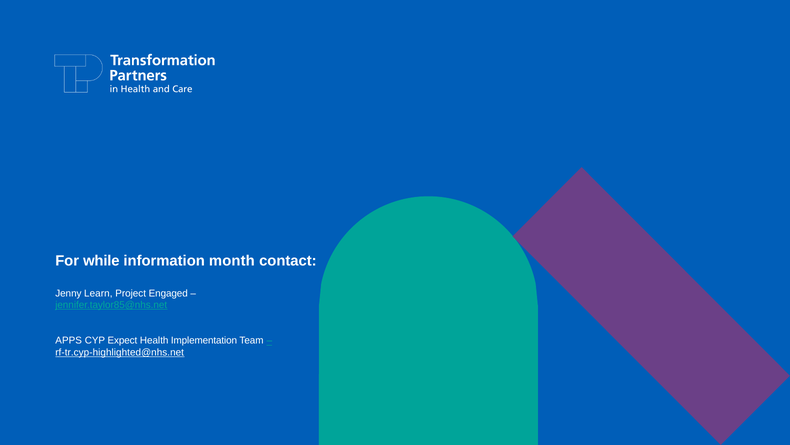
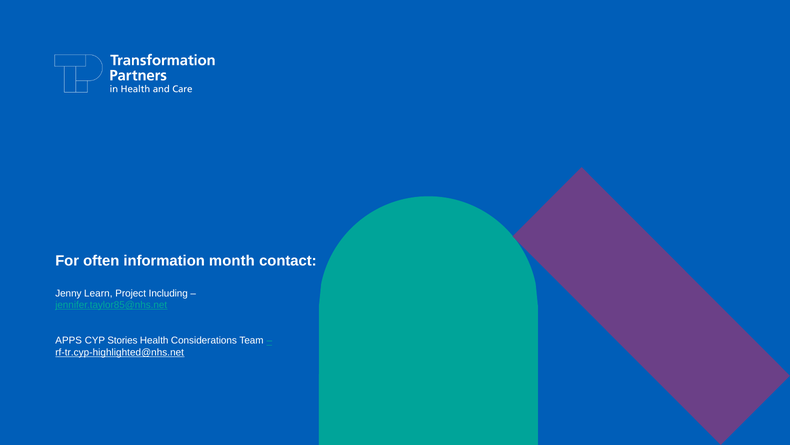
while: while -> often
Engaged: Engaged -> Including
Expect: Expect -> Stories
Implementation: Implementation -> Considerations
